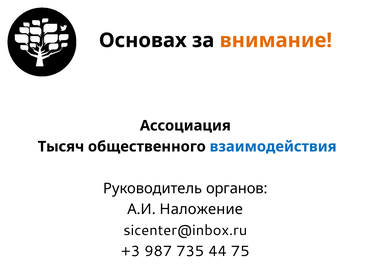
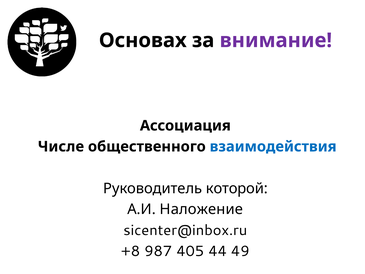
внимание colour: orange -> purple
Тысяч: Тысяч -> Числе
органов: органов -> которой
+3: +3 -> +8
735: 735 -> 405
75: 75 -> 49
